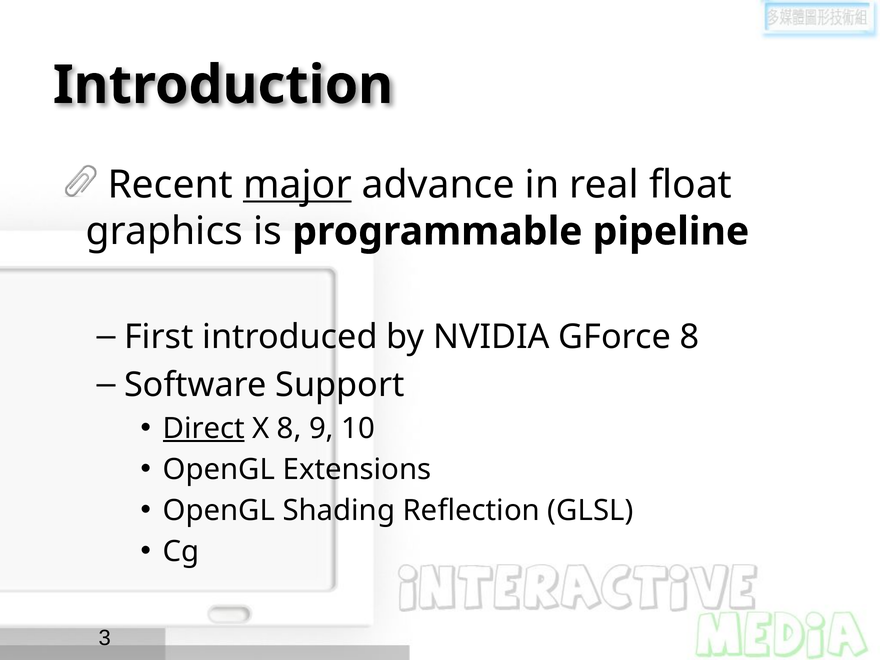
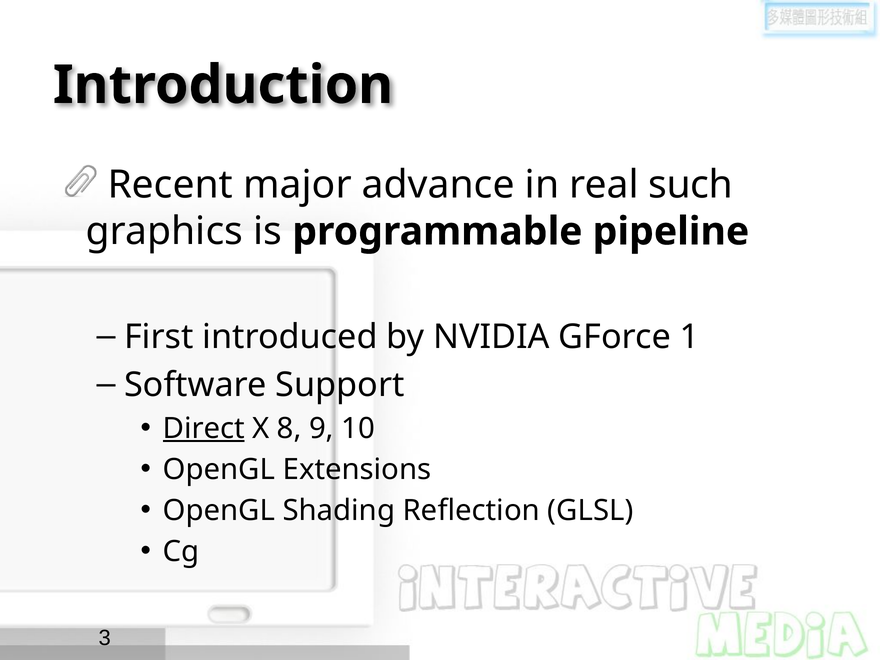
major underline: present -> none
float: float -> such
GForce 8: 8 -> 1
